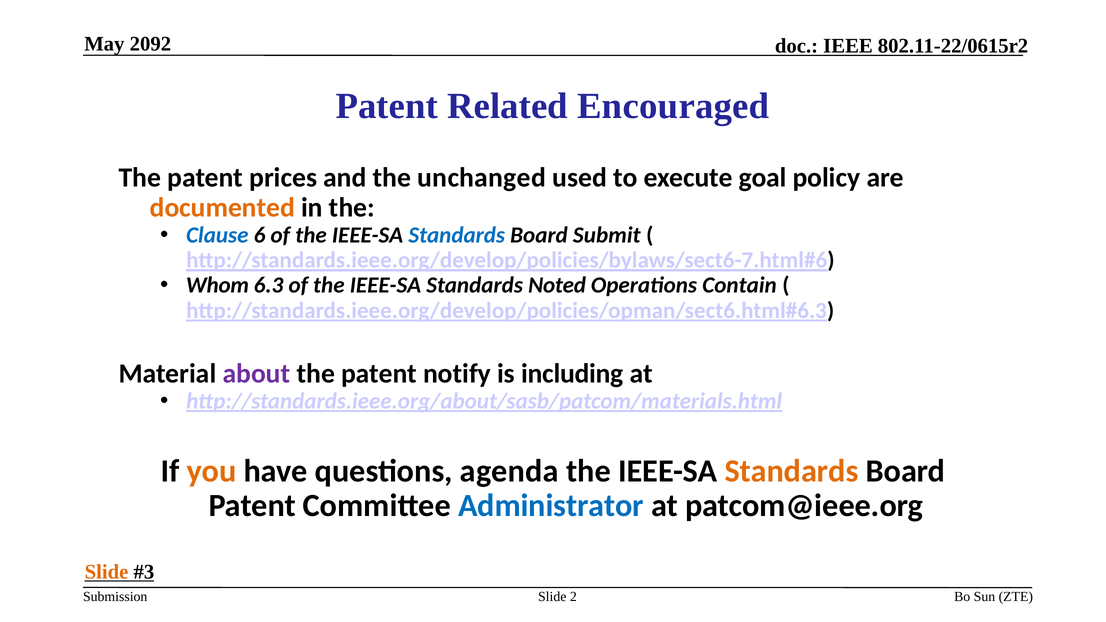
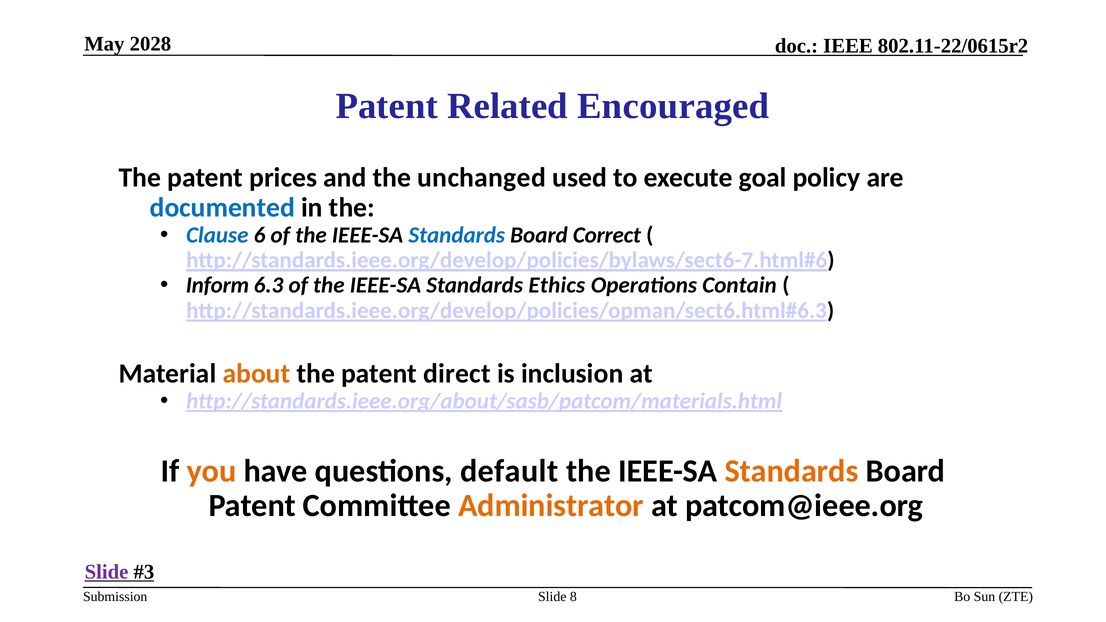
2092: 2092 -> 2028
documented colour: orange -> blue
Submit: Submit -> Correct
Whom: Whom -> Inform
Noted: Noted -> Ethics
about colour: purple -> orange
notify: notify -> direct
including: including -> inclusion
agenda: agenda -> default
Administrator colour: blue -> orange
Slide at (106, 572) colour: orange -> purple
2: 2 -> 8
